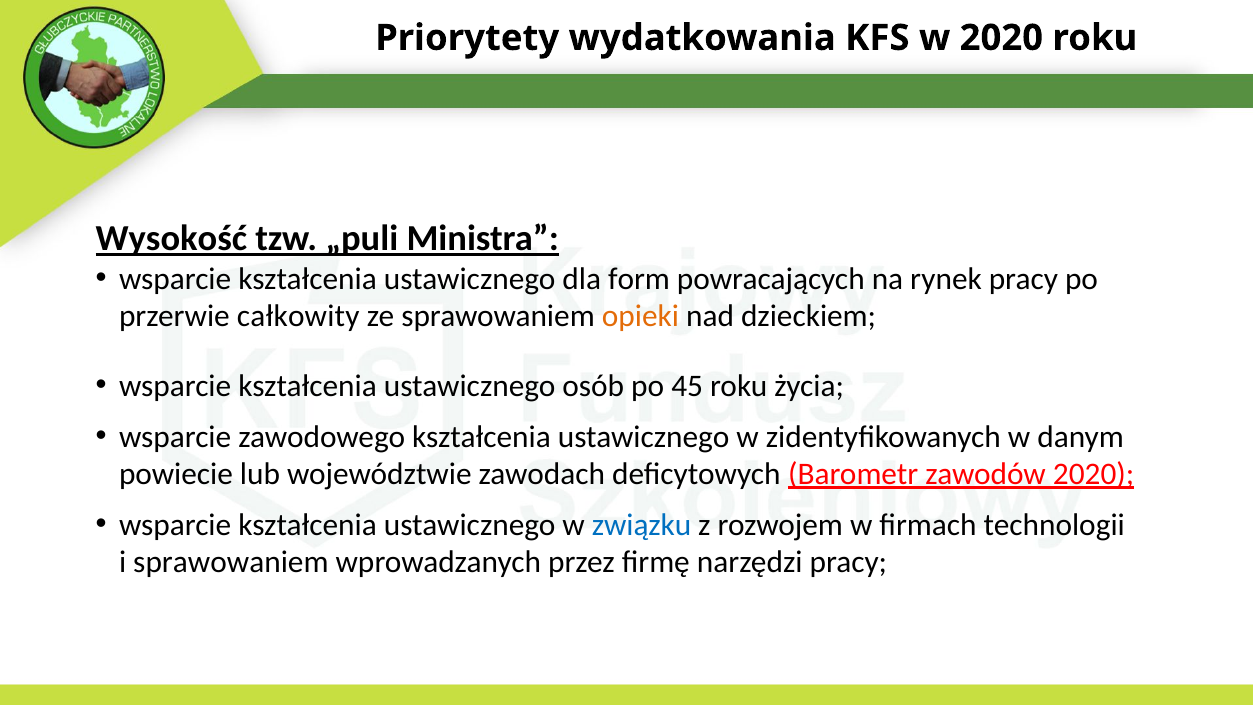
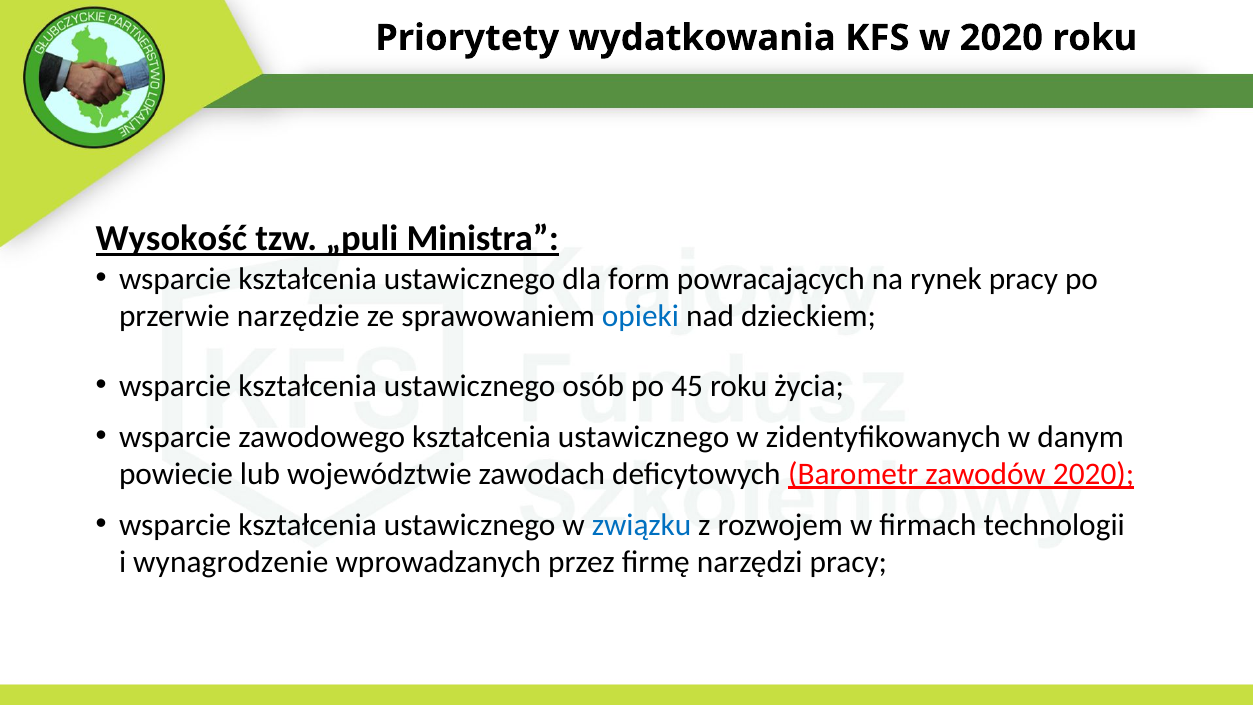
całkowity: całkowity -> narzędzie
opieki colour: orange -> blue
i sprawowaniem: sprawowaniem -> wynagrodzenie
